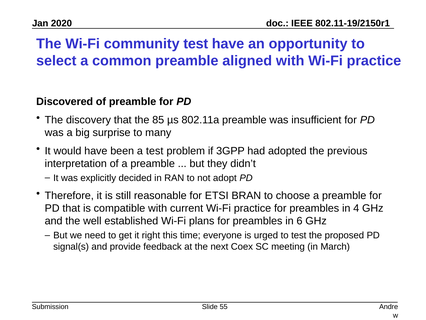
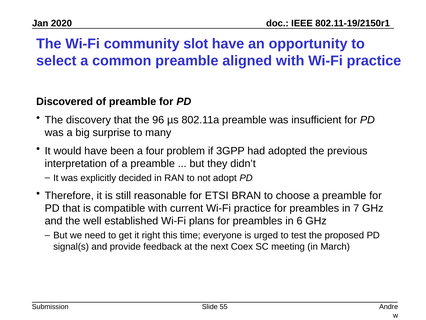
community test: test -> slot
85: 85 -> 96
a test: test -> four
4: 4 -> 7
